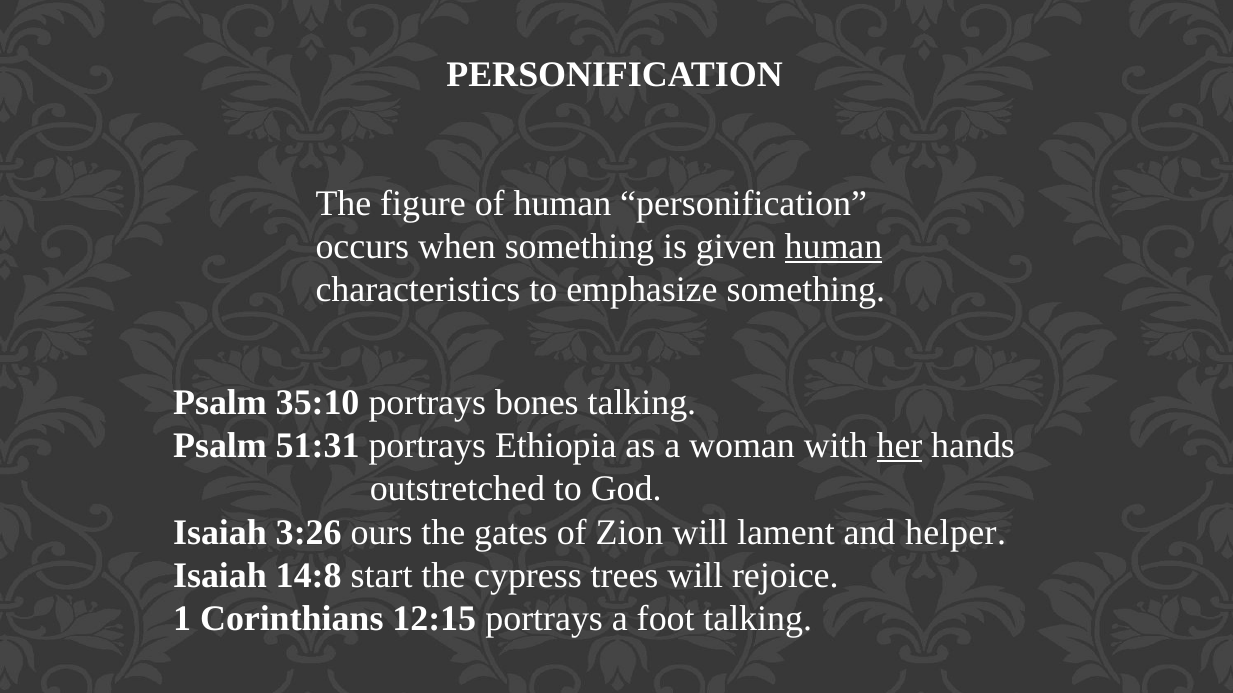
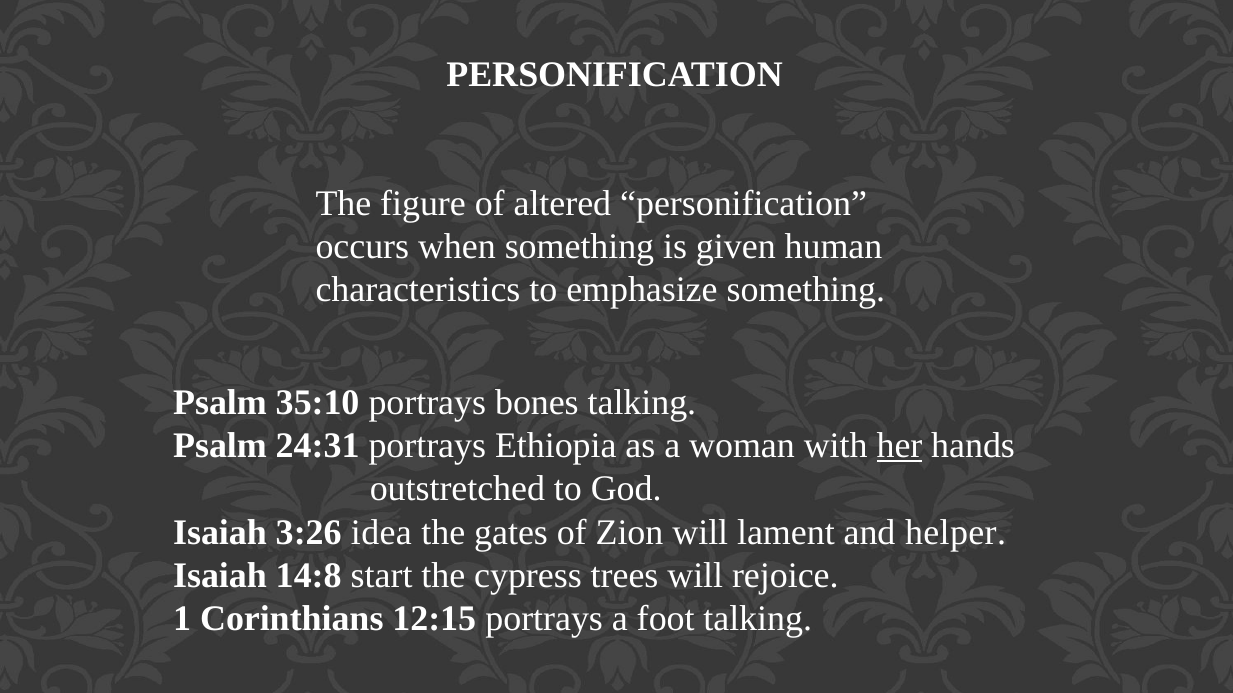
of human: human -> altered
human at (833, 247) underline: present -> none
51:31: 51:31 -> 24:31
ours: ours -> idea
